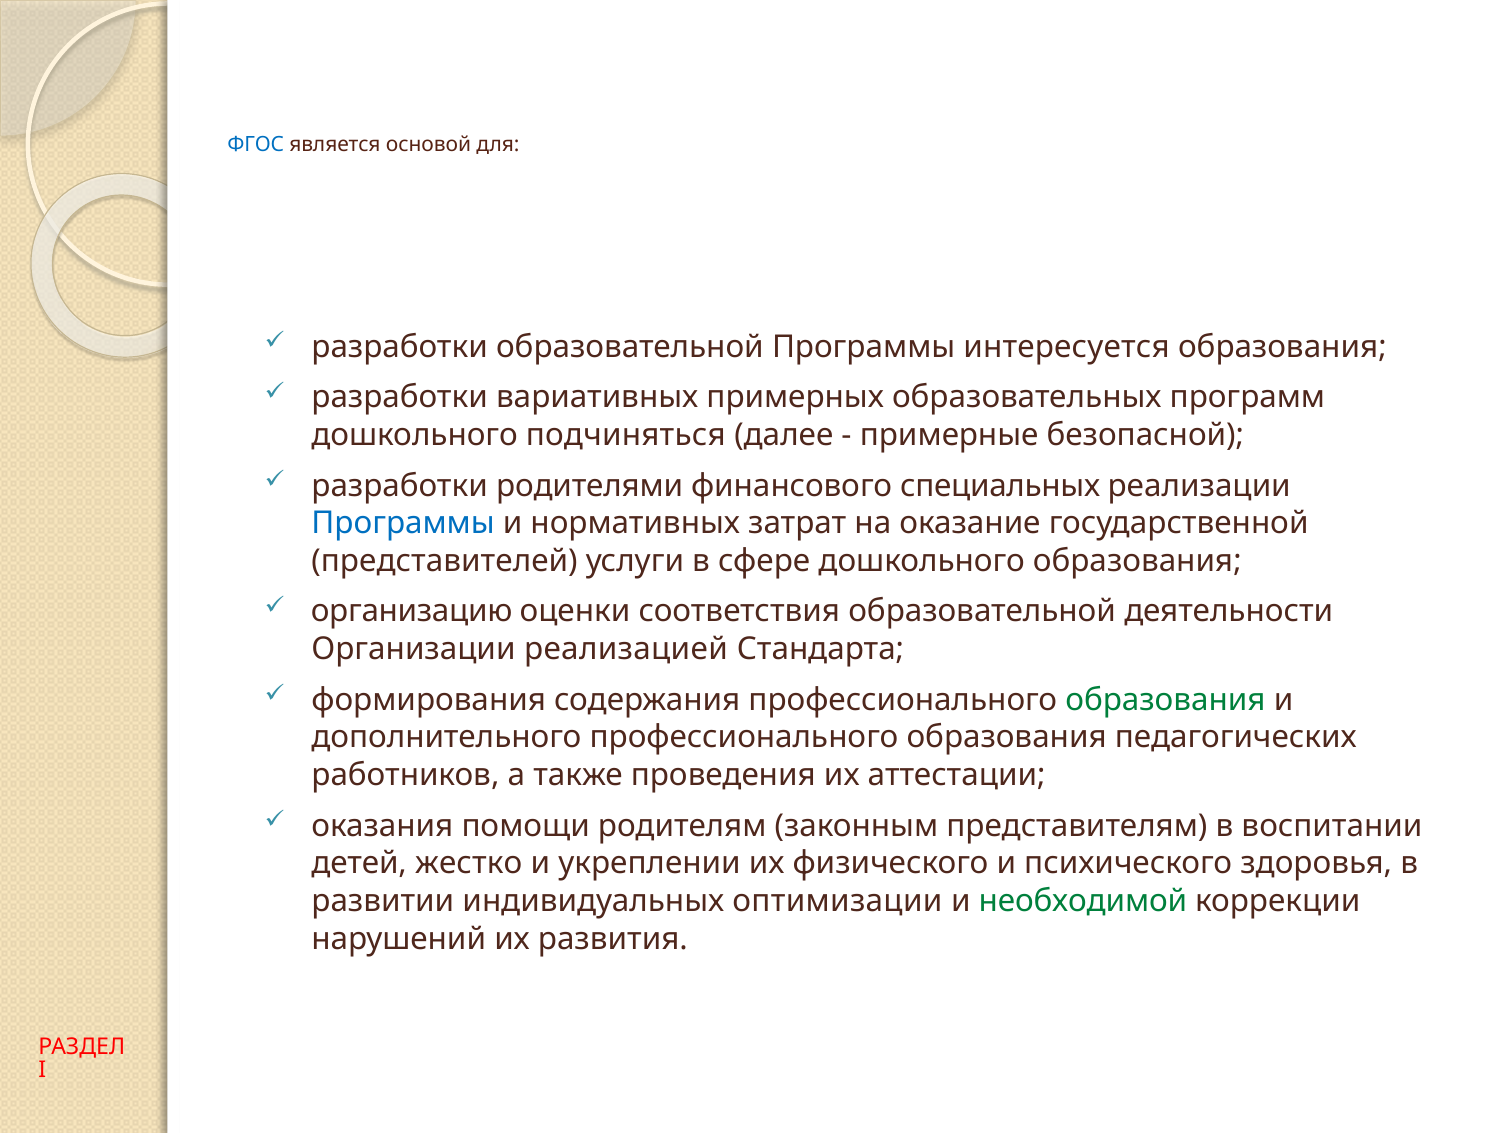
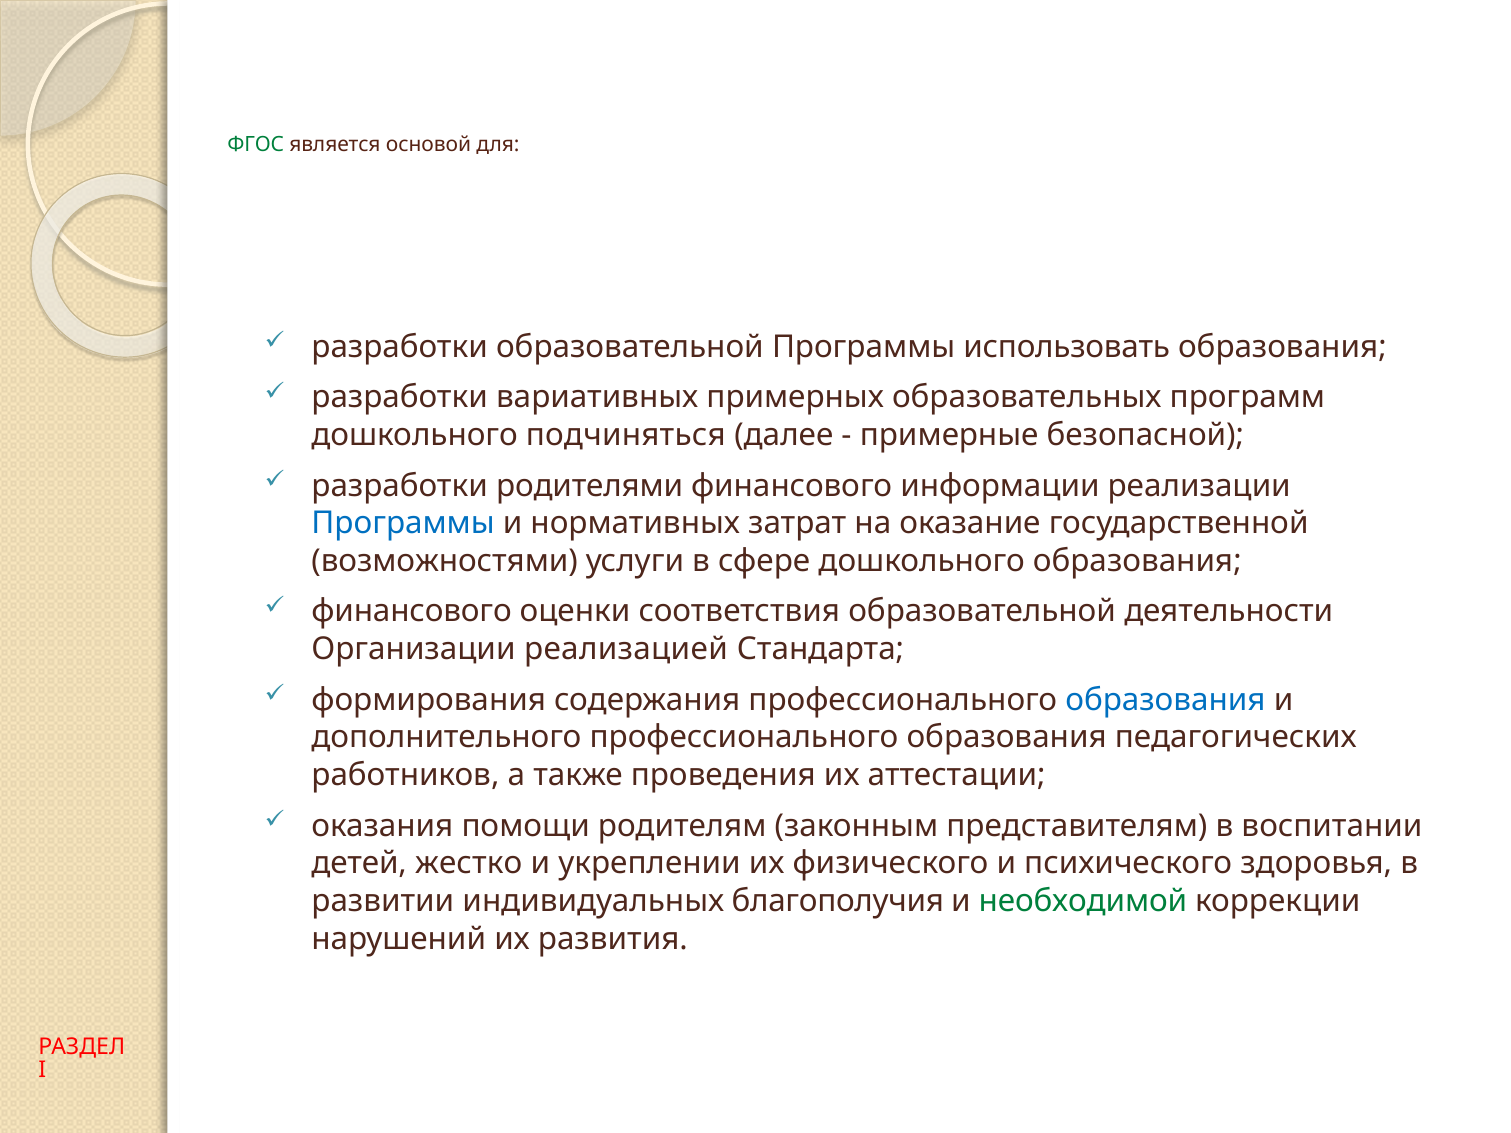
ФГОС colour: blue -> green
интересуется: интересуется -> использовать
специальных: специальных -> информации
представителей: представителей -> возможностями
организацию at (412, 612): организацию -> финансового
образования at (1165, 700) colour: green -> blue
оптимизации: оптимизации -> благополучия
